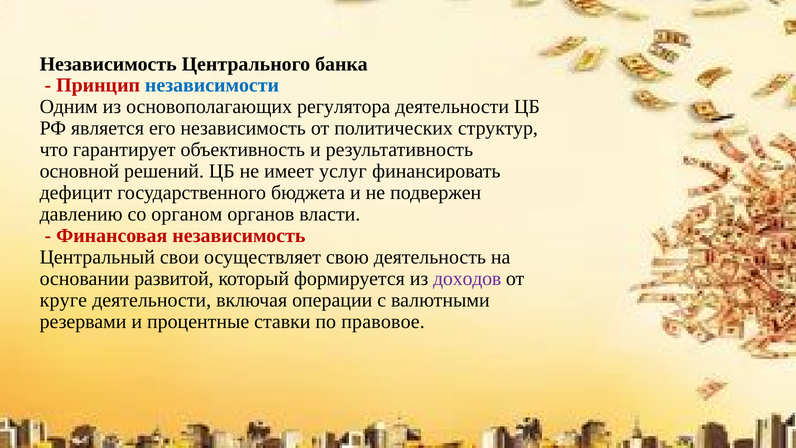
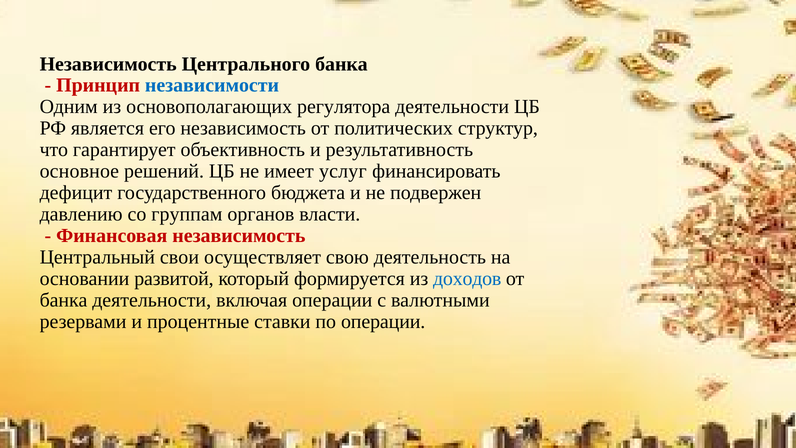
основной: основной -> основное
органом: органом -> группам
доходов colour: purple -> blue
круге at (63, 300): круге -> банка
по правовое: правовое -> операции
